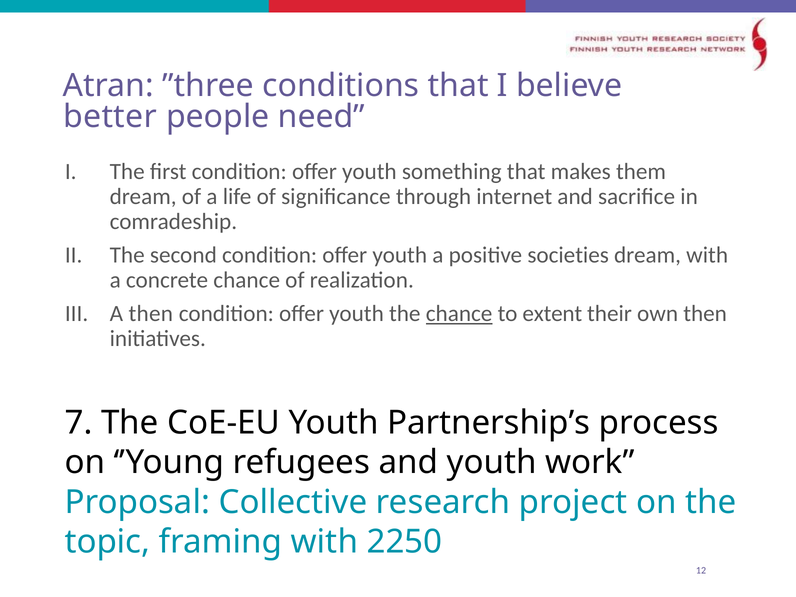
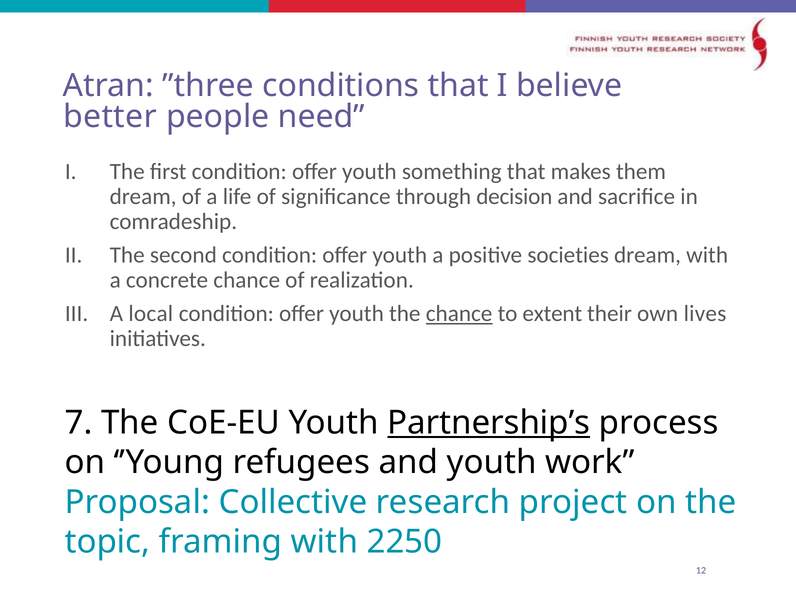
internet: internet -> decision
A then: then -> local
own then: then -> lives
Partnership’s underline: none -> present
